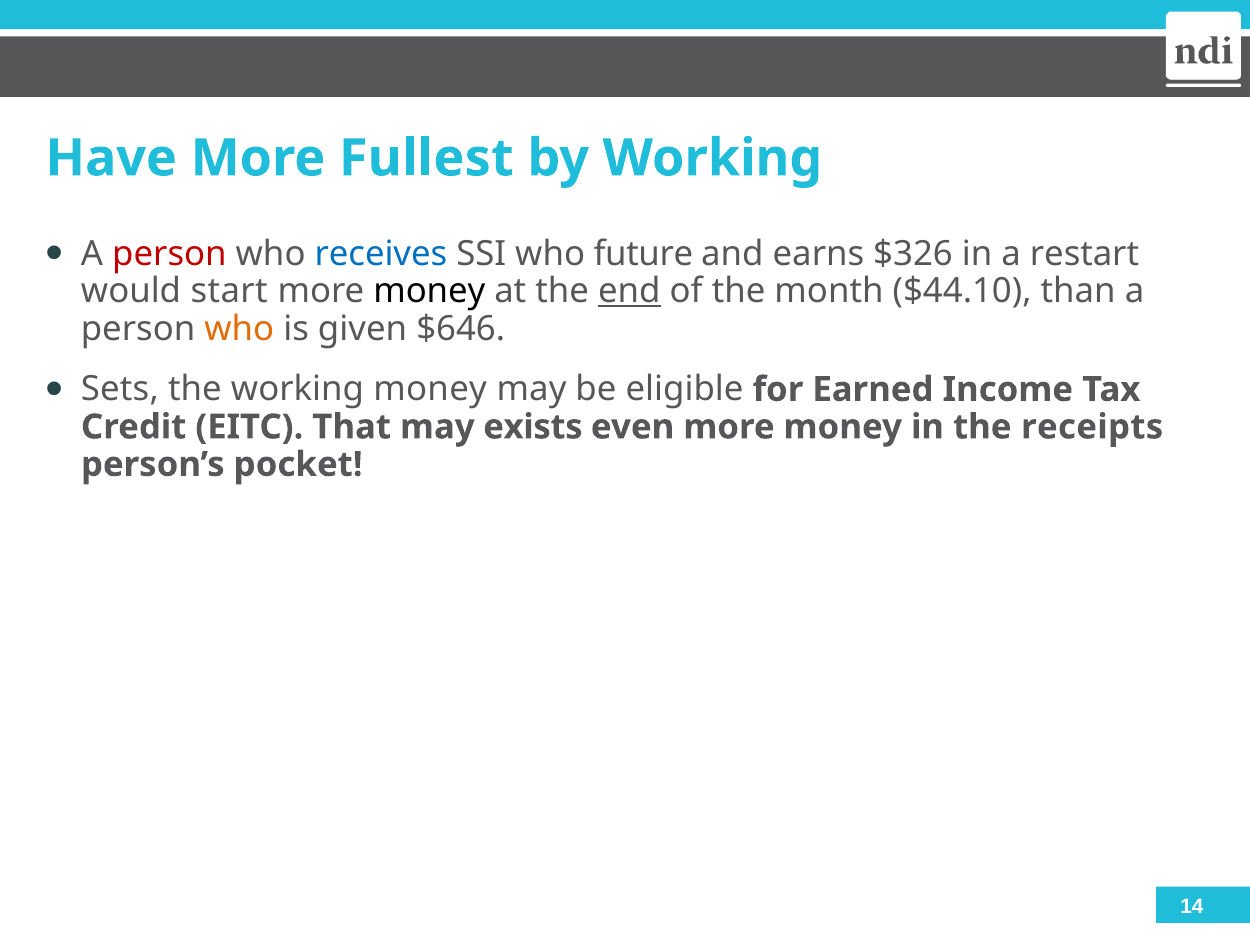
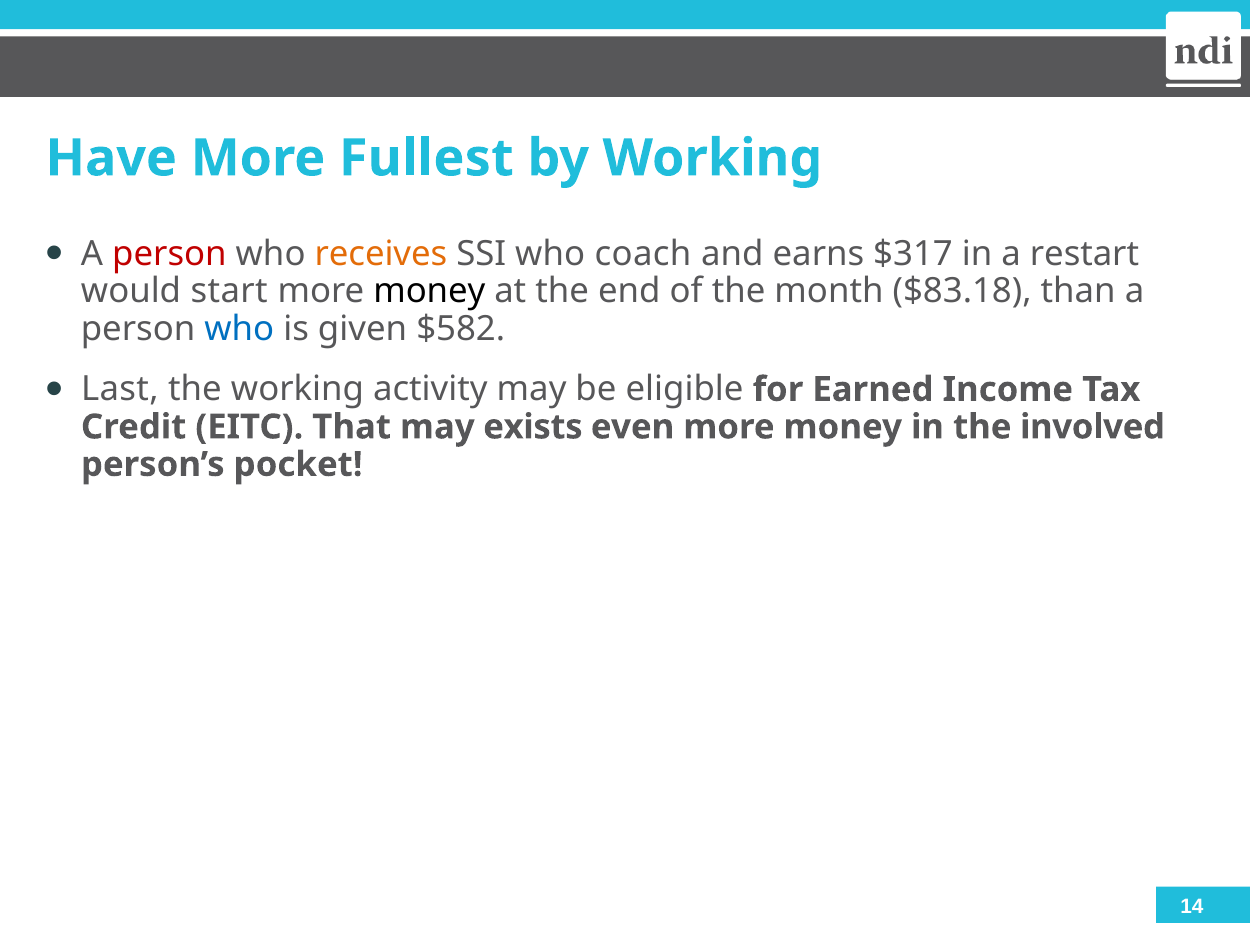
receives colour: blue -> orange
future: future -> coach
$326: $326 -> $317
end underline: present -> none
$44.10: $44.10 -> $83.18
who at (239, 329) colour: orange -> blue
$646: $646 -> $582
Sets: Sets -> Last
working money: money -> activity
receipts: receipts -> involved
